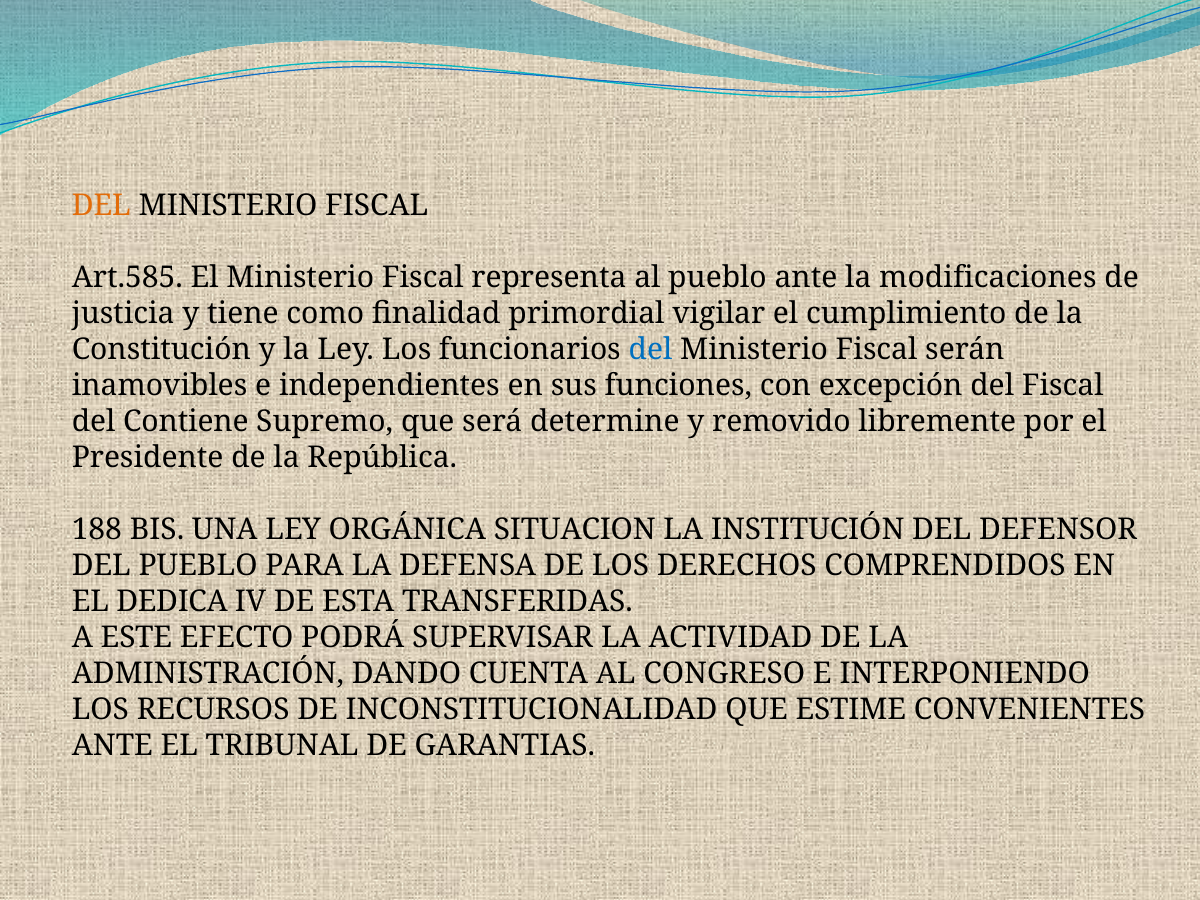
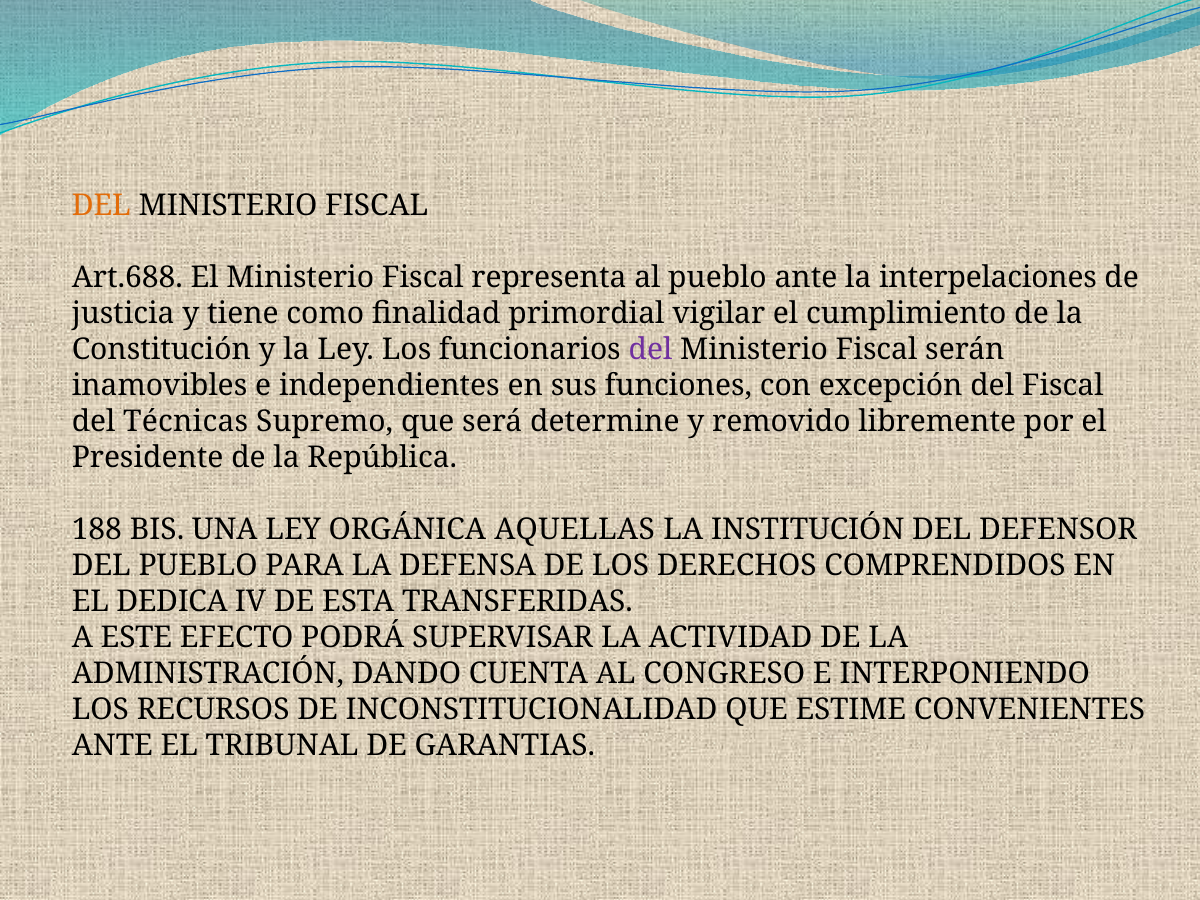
Art.585: Art.585 -> Art.688
modificaciones: modificaciones -> interpelaciones
del at (650, 350) colour: blue -> purple
Contiene: Contiene -> Técnicas
SITUACION: SITUACION -> AQUELLAS
